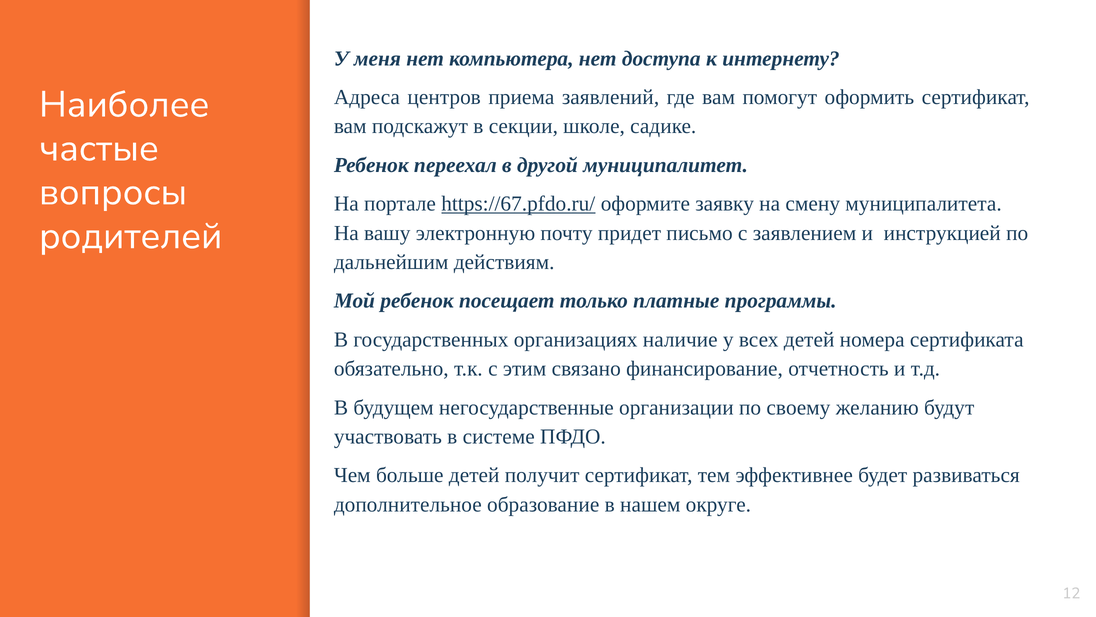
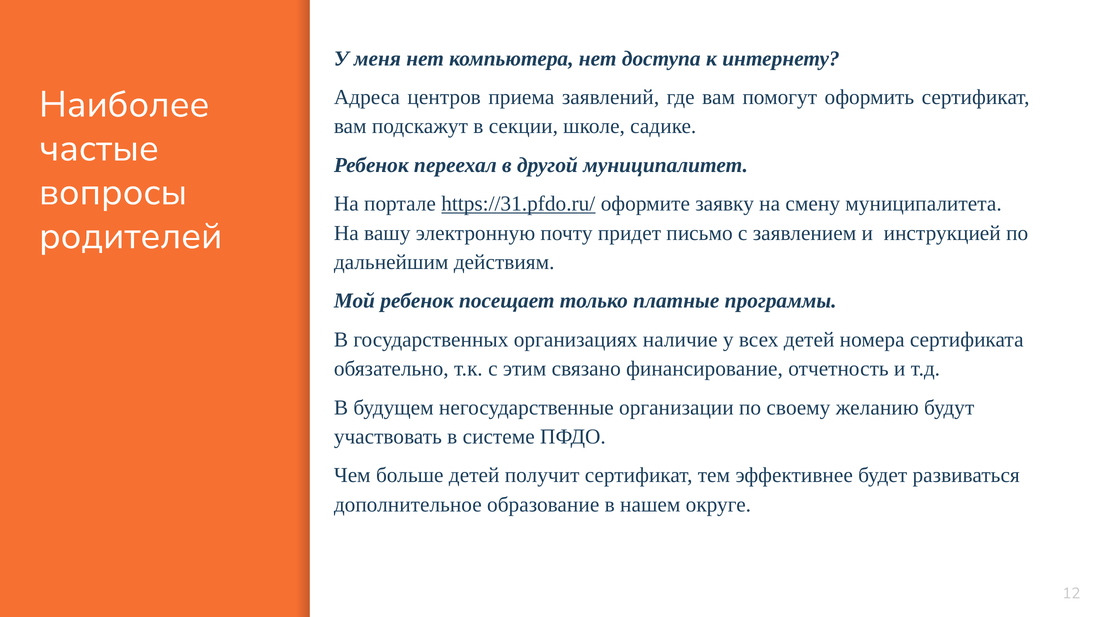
https://67.pfdo.ru/: https://67.pfdo.ru/ -> https://31.pfdo.ru/
